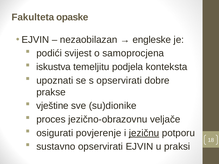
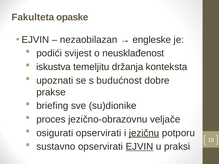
samoprocjena: samoprocjena -> neusklađenost
podjela: podjela -> držanja
s opservirati: opservirati -> budućnost
vještine: vještine -> briefing
osigurati povjerenje: povjerenje -> opservirati
EJVIN at (139, 147) underline: none -> present
